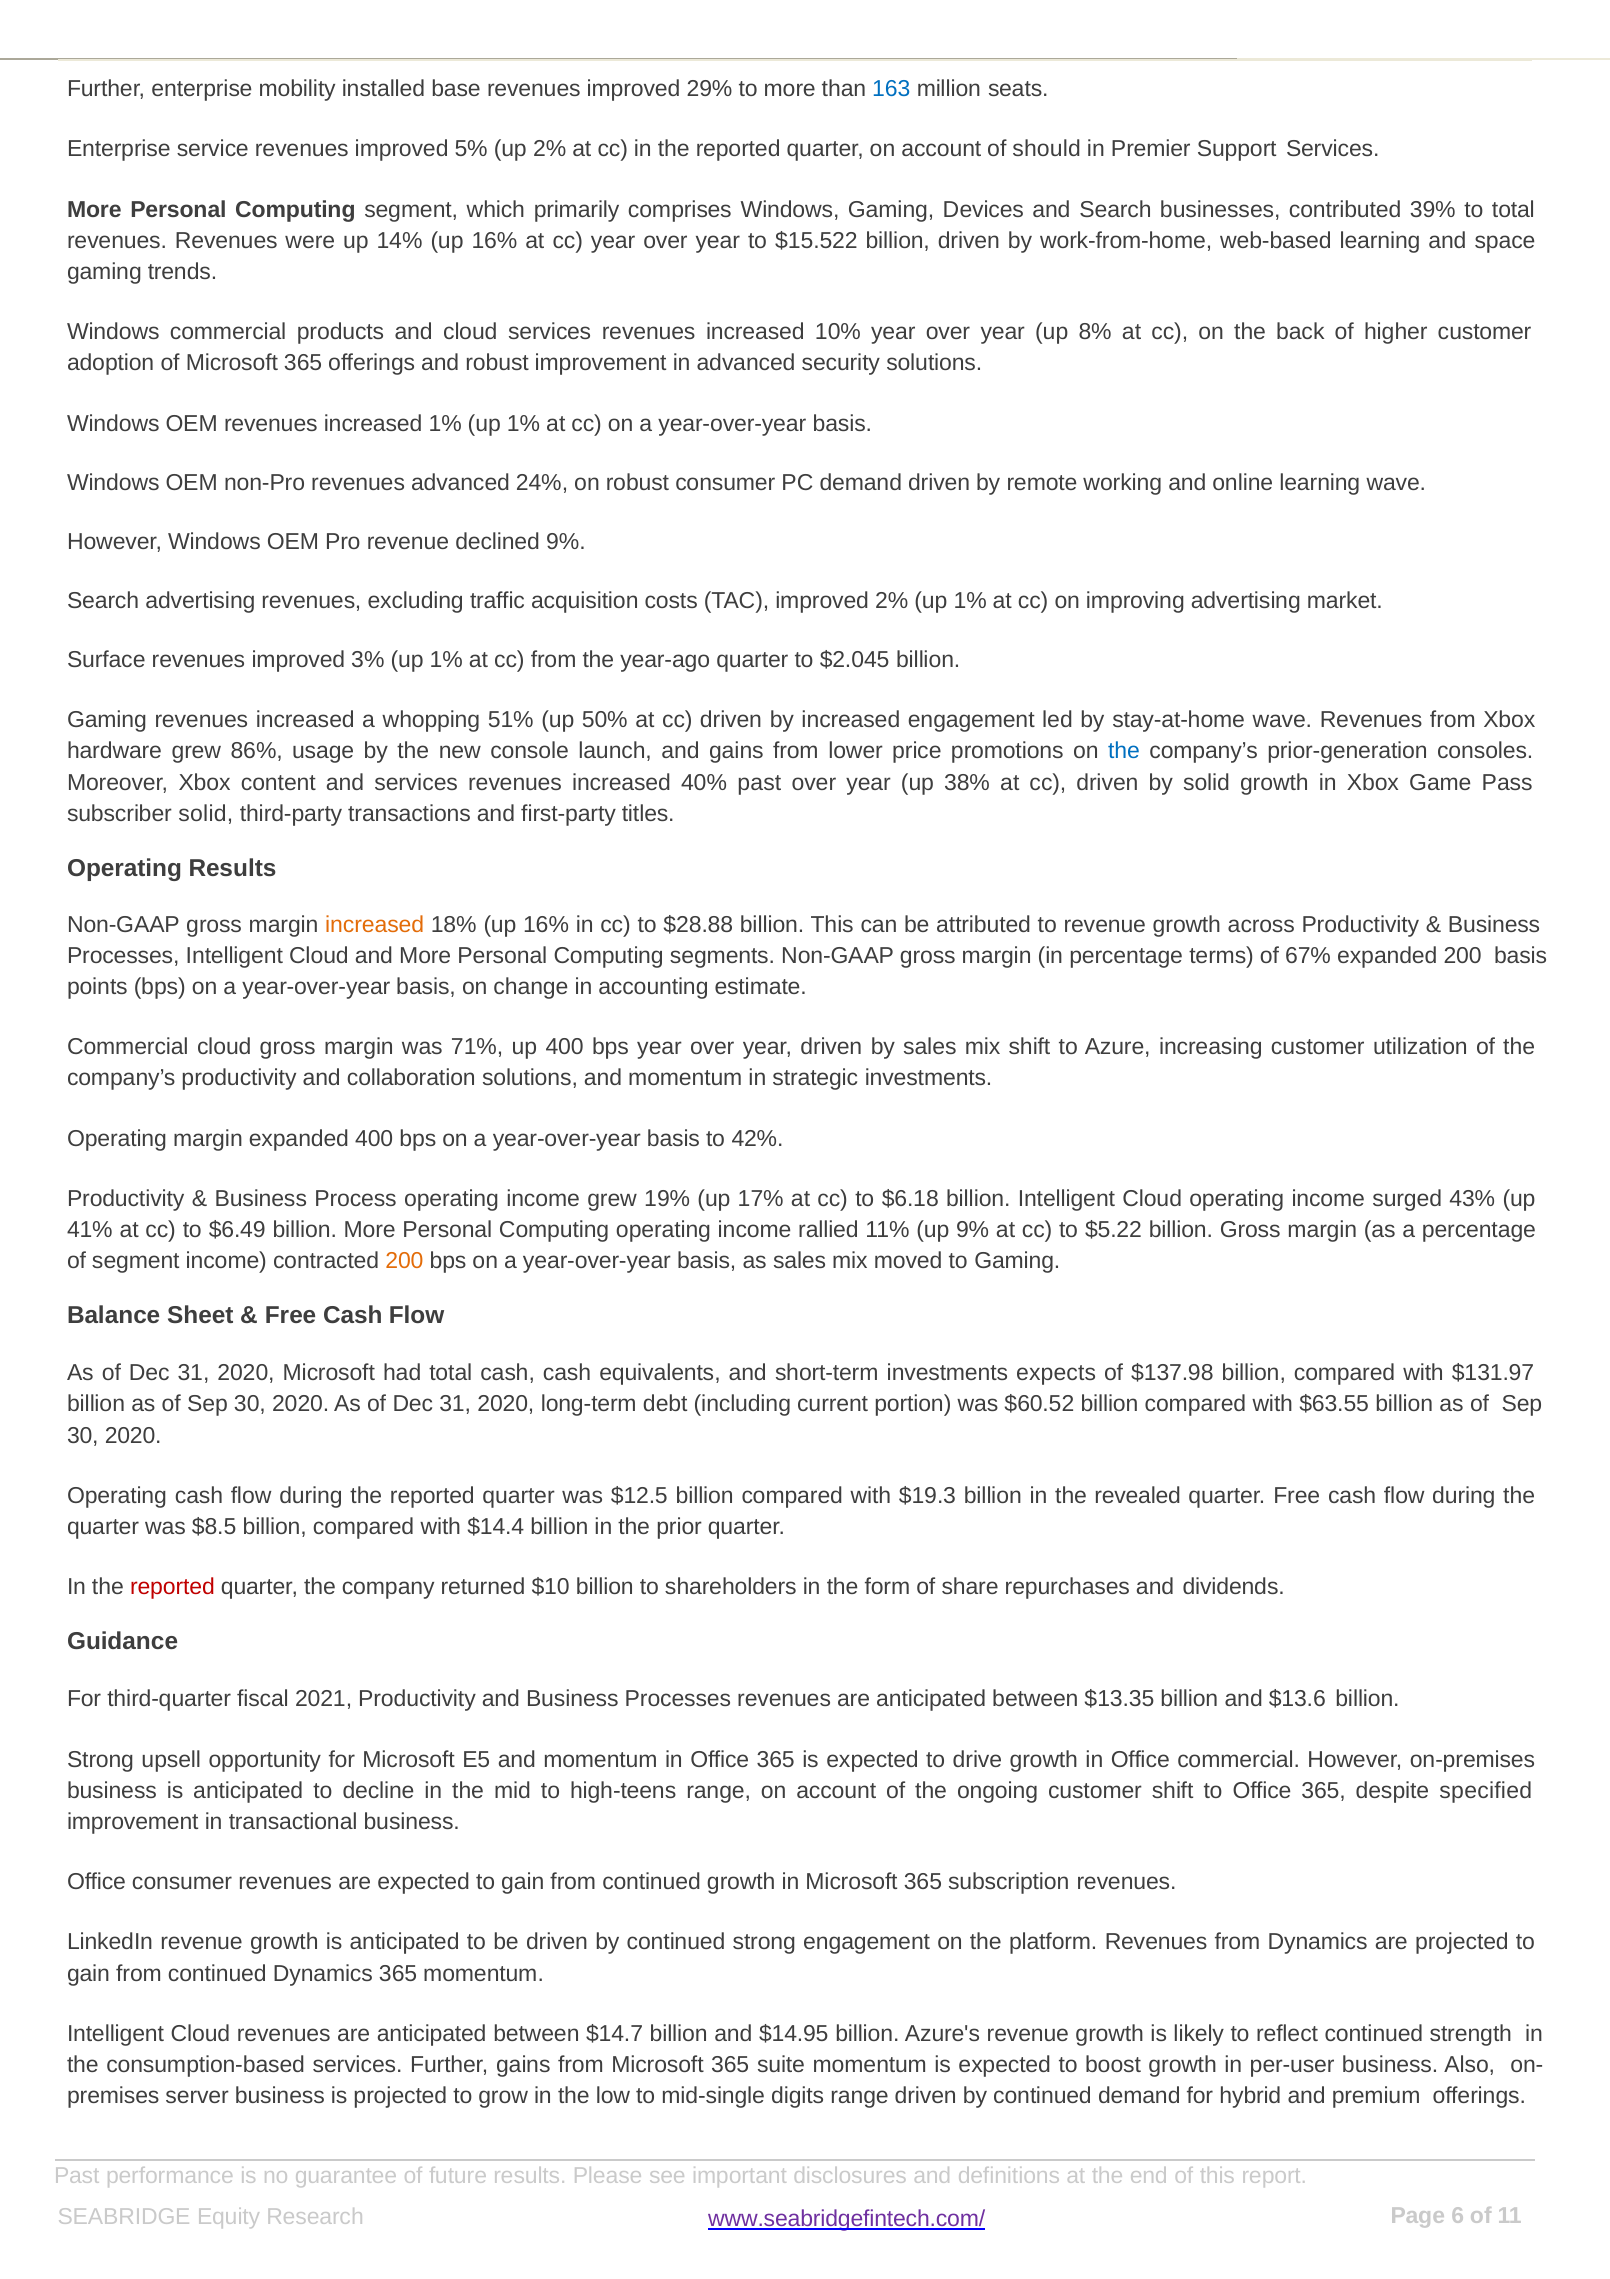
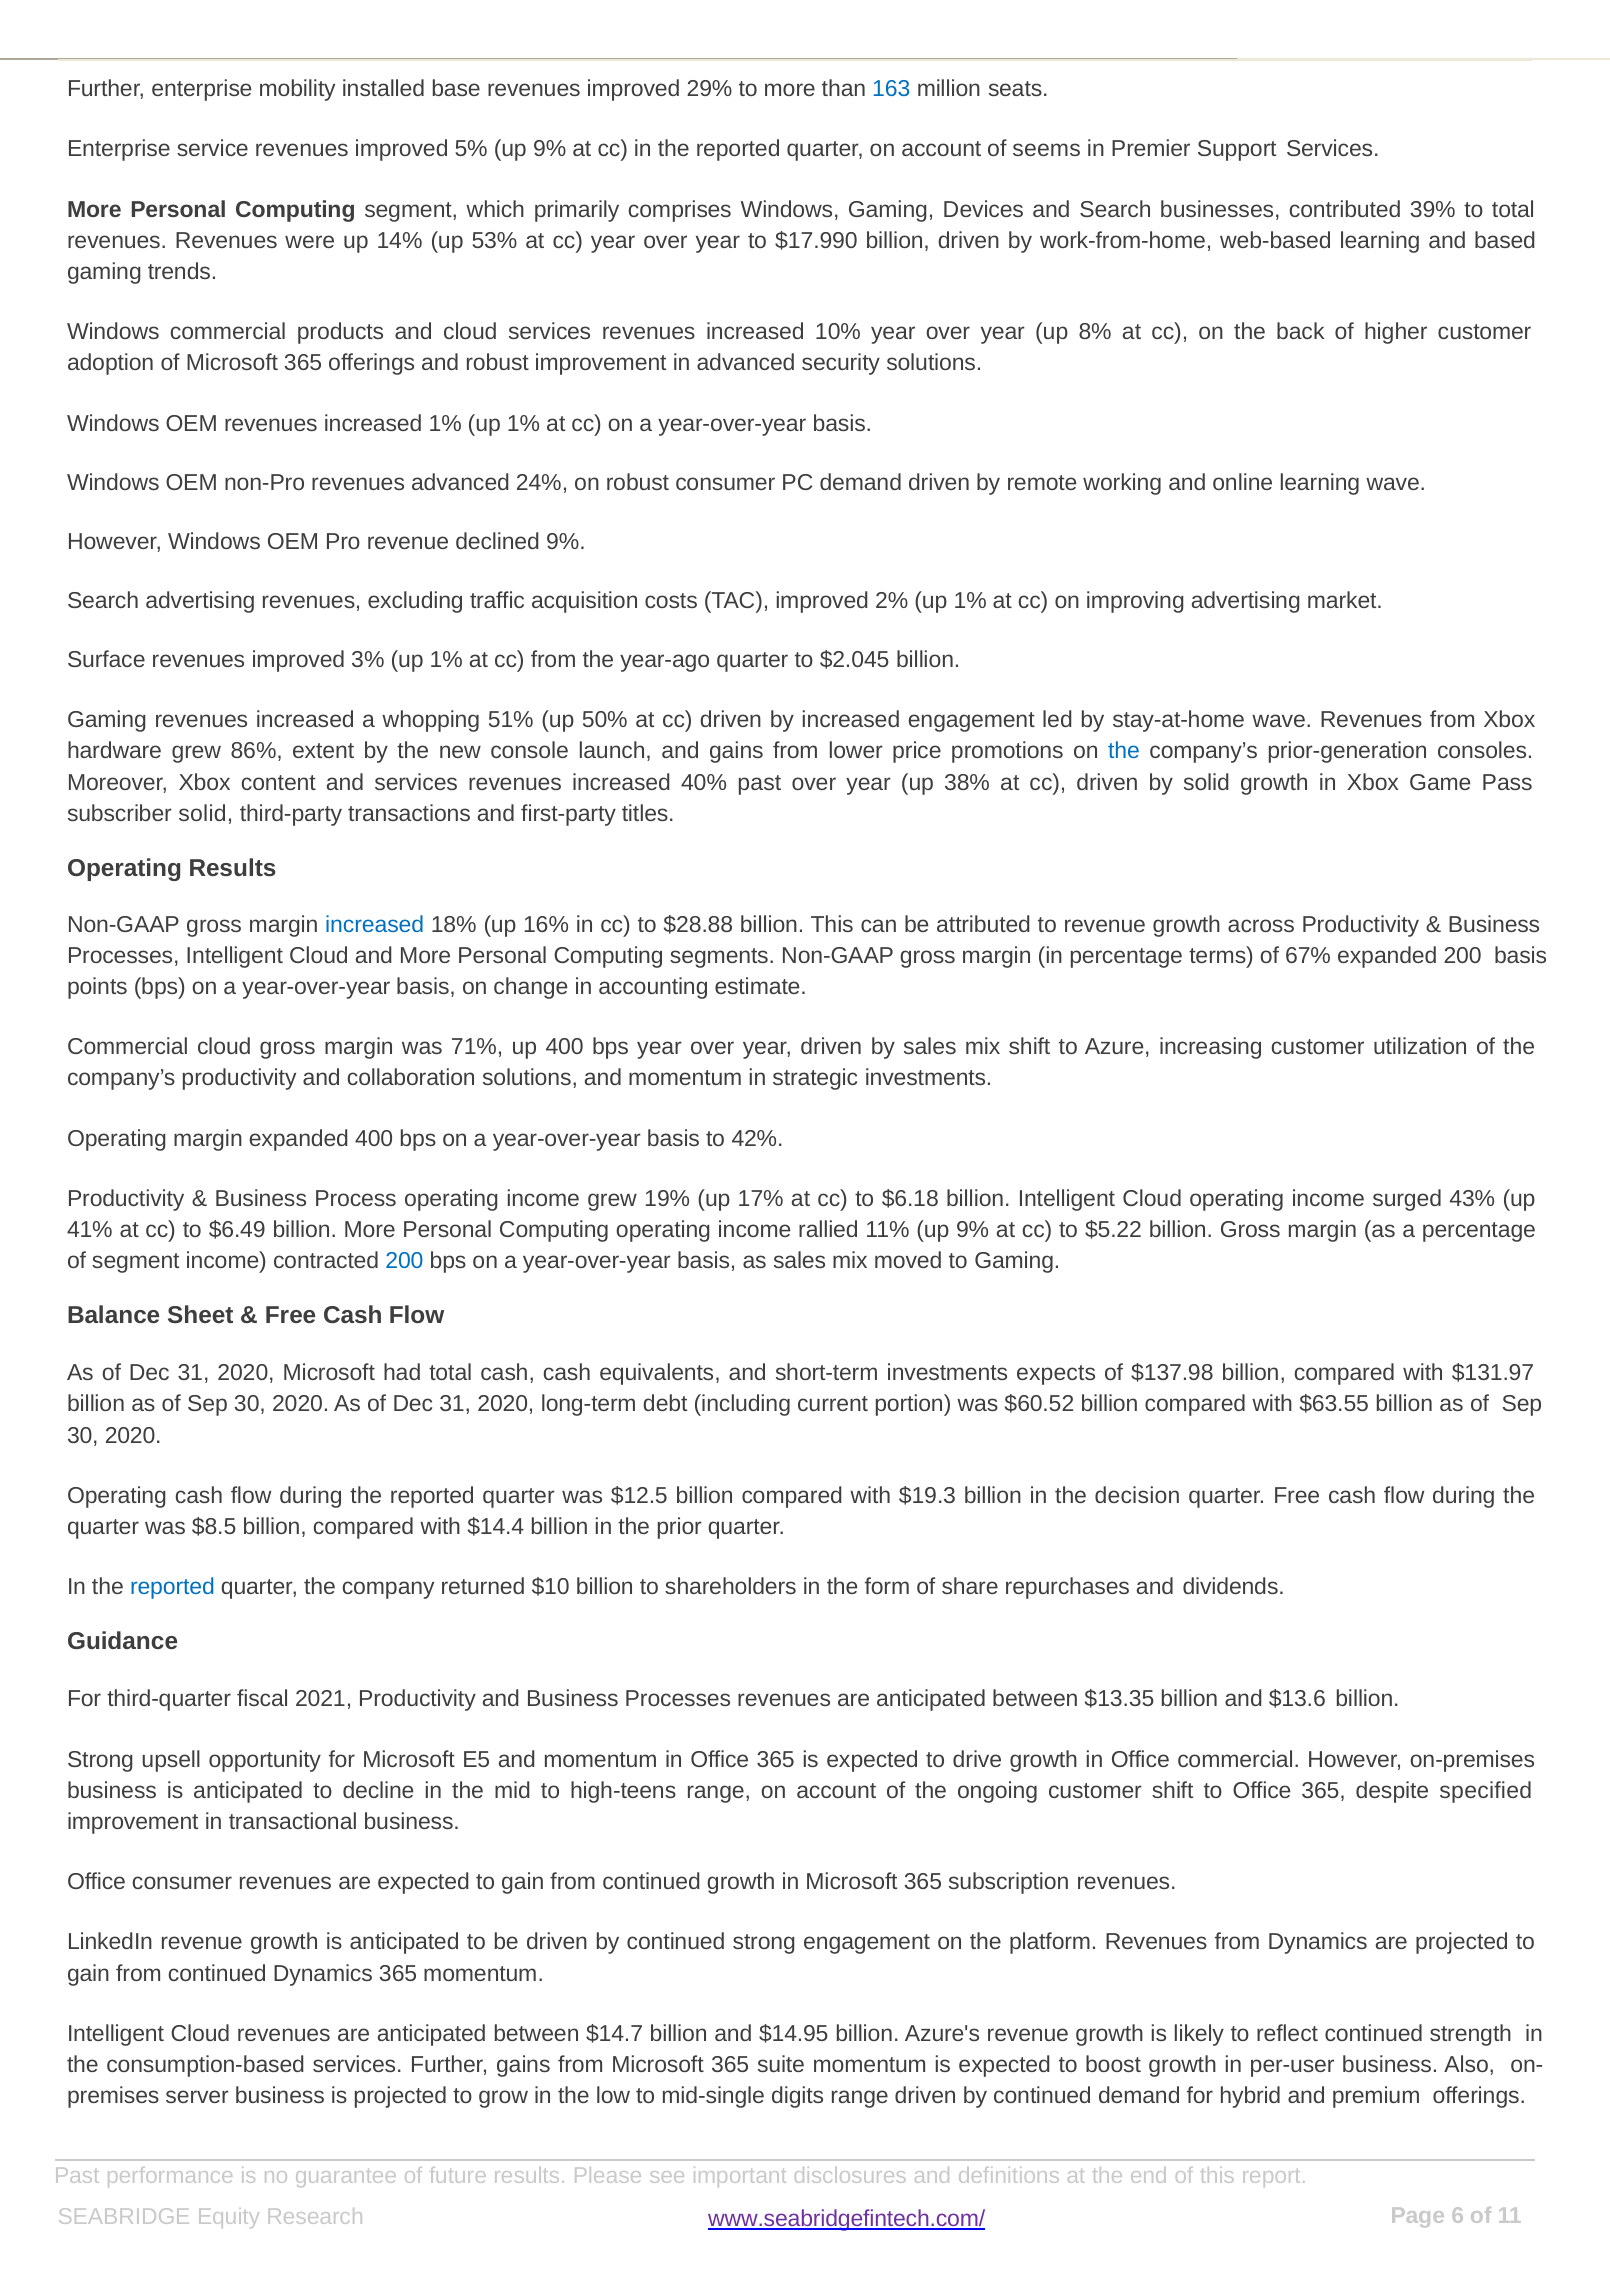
5% up 2%: 2% -> 9%
should: should -> seems
14% up 16%: 16% -> 53%
$15.522: $15.522 -> $17.990
space: space -> based
usage: usage -> extent
increased at (375, 924) colour: orange -> blue
200 at (404, 1261) colour: orange -> blue
revealed: revealed -> decision
reported at (172, 1587) colour: red -> blue
